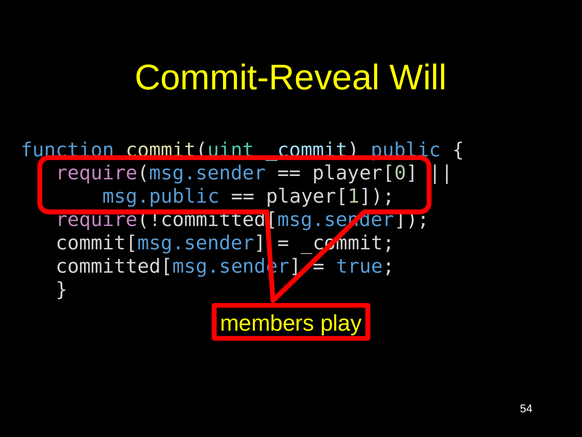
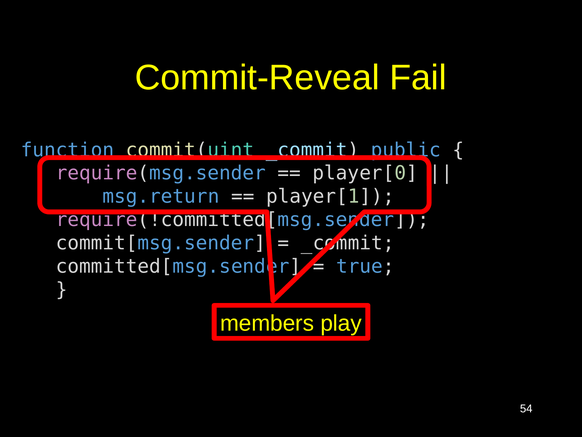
Will: Will -> Fail
msg.public: msg.public -> msg.return
